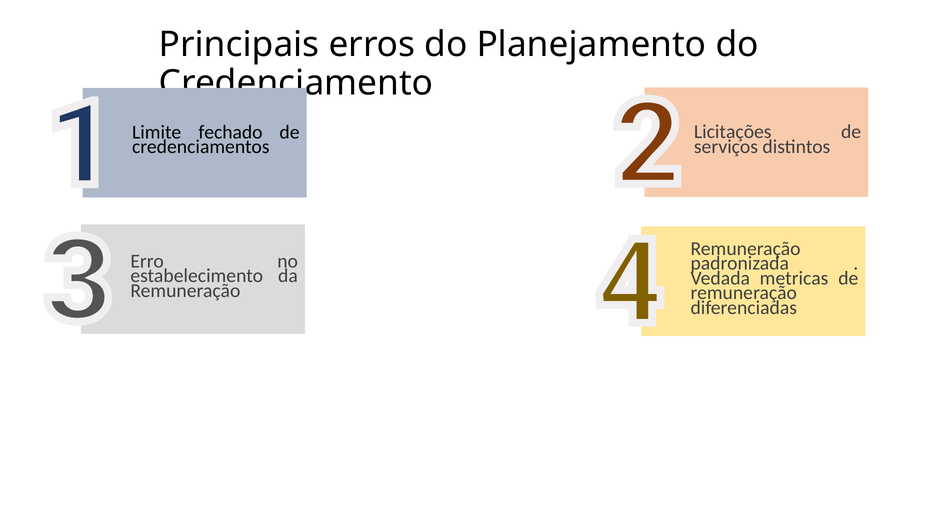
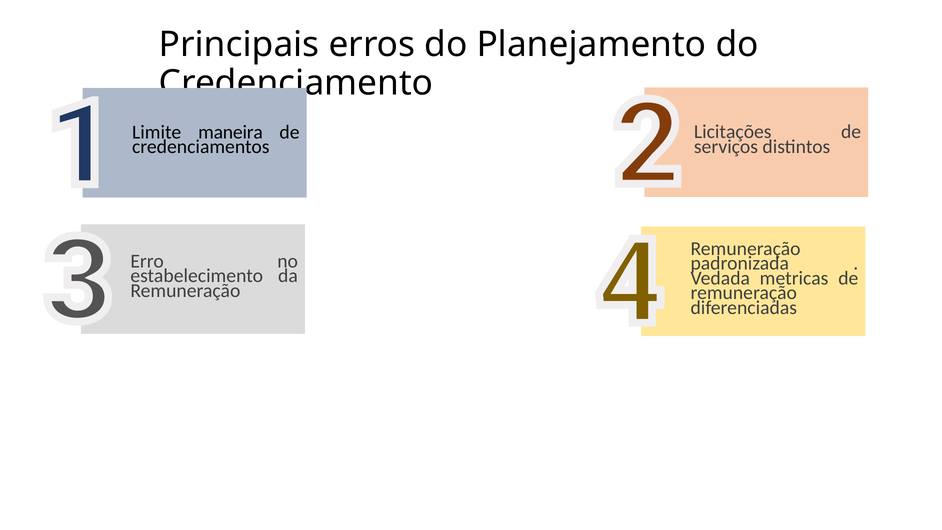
fechado: fechado -> maneira
